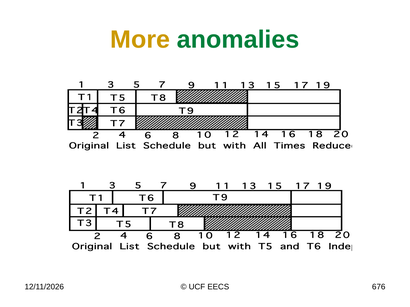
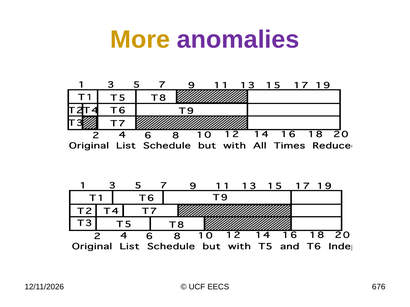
anomalies colour: green -> purple
